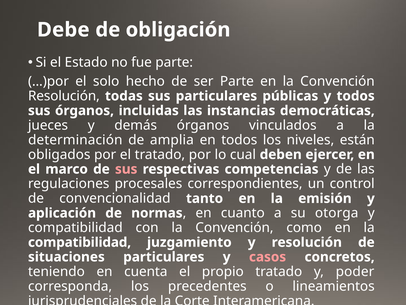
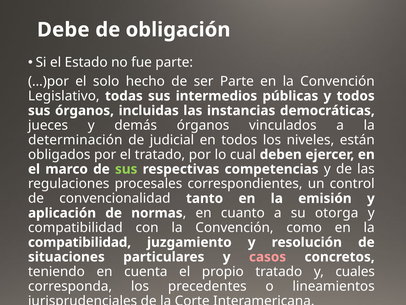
Resolución at (64, 96): Resolución -> Legislativo
sus particulares: particulares -> intermedios
amplia: amplia -> judicial
sus at (126, 169) colour: pink -> light green
poder: poder -> cuales
